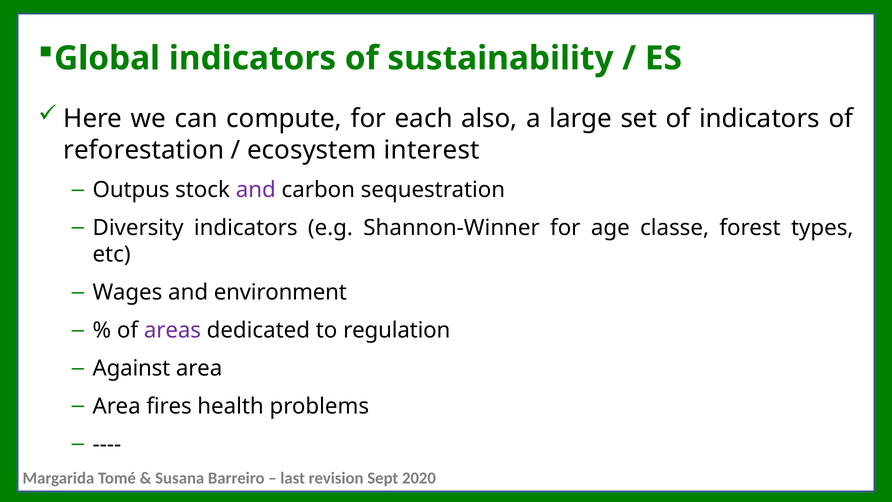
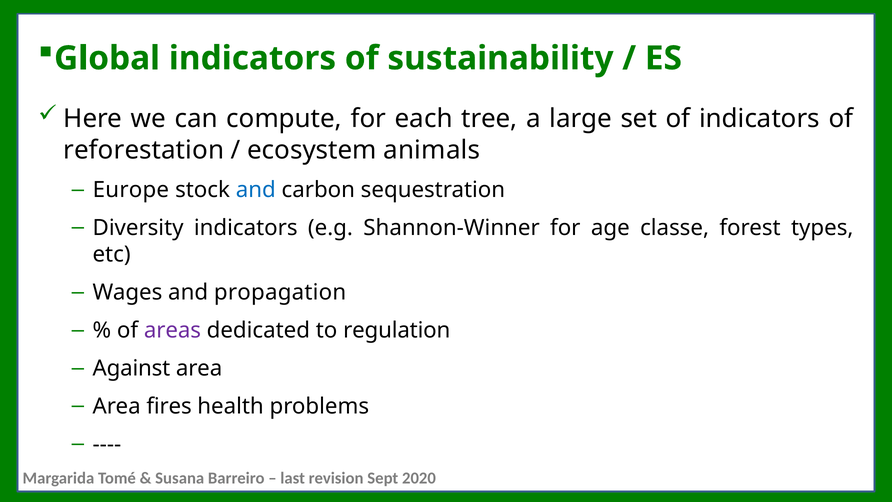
also: also -> tree
interest: interest -> animals
Outpus: Outpus -> Europe
and at (256, 190) colour: purple -> blue
environment: environment -> propagation
